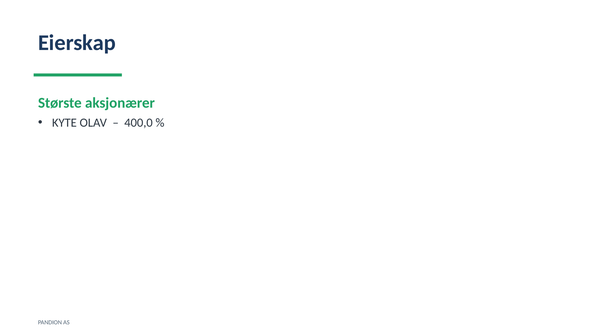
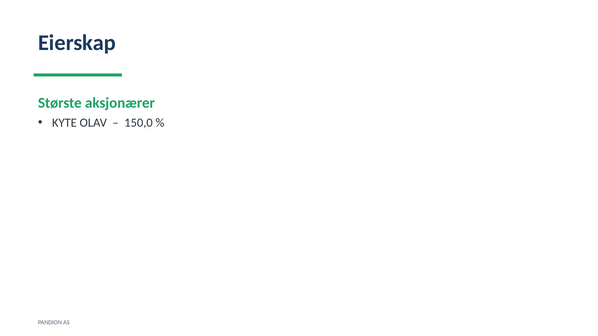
400,0: 400,0 -> 150,0
